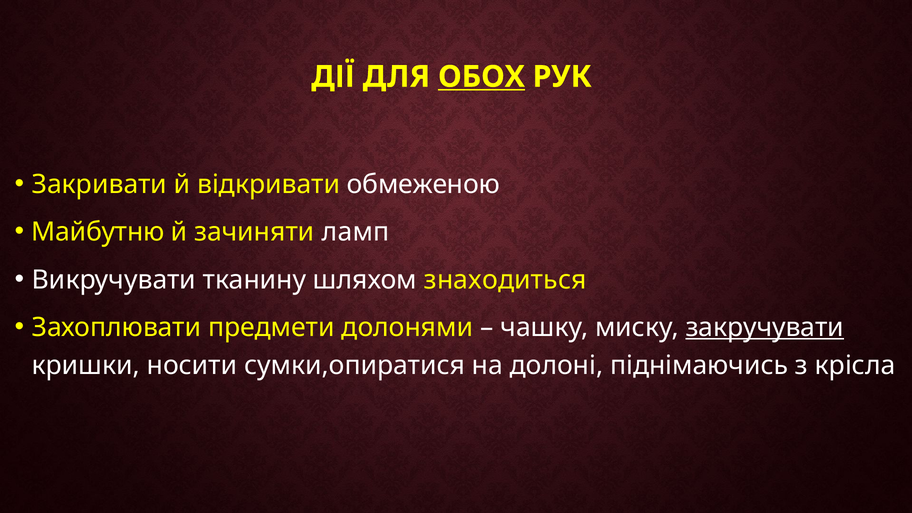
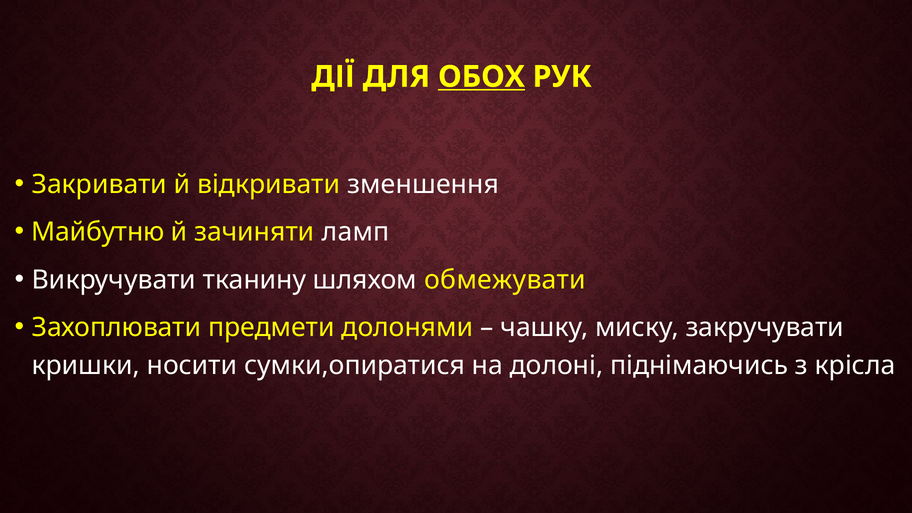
обмеженою: обмеженою -> зменшення
знаходиться: знаходиться -> обмежувати
закручувати underline: present -> none
